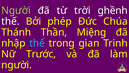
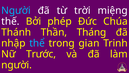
Người at (16, 10) colour: light green -> light blue
ghềnh: ghềnh -> miệng
Miệng: Miệng -> Tháng
